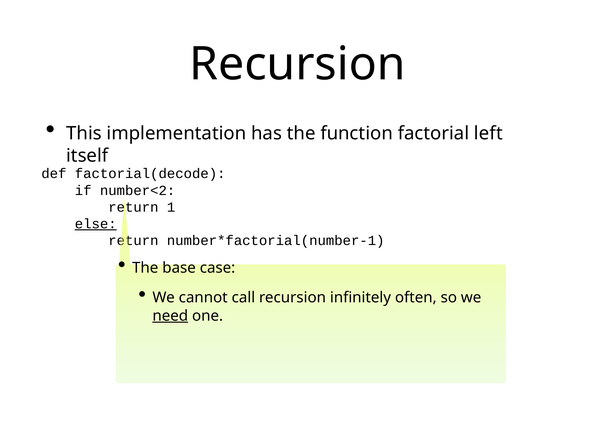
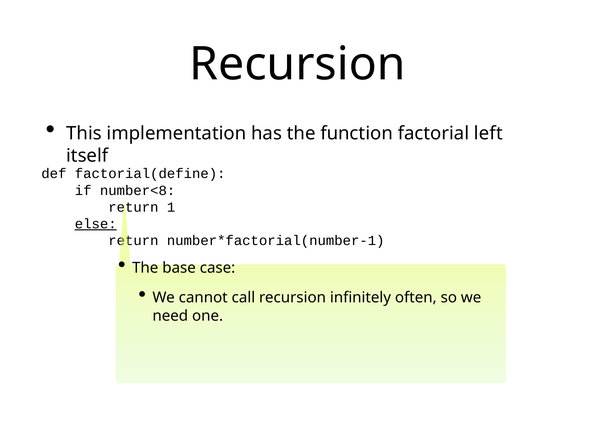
factorial(decode: factorial(decode -> factorial(define
number<2: number<2 -> number<8
need underline: present -> none
